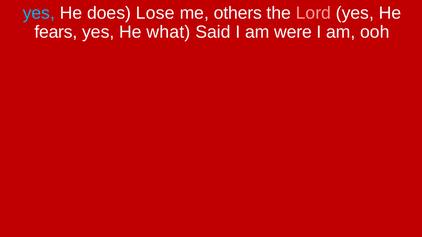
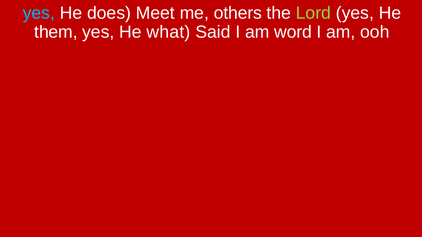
Lose: Lose -> Meet
Lord colour: pink -> light green
fears: fears -> them
were: were -> word
